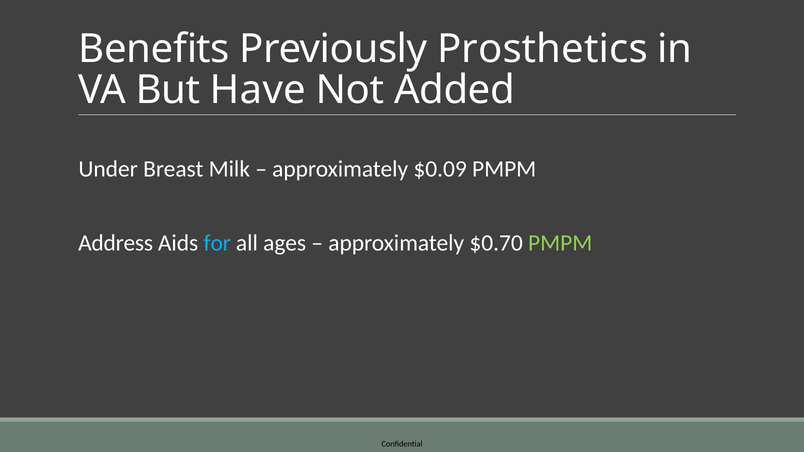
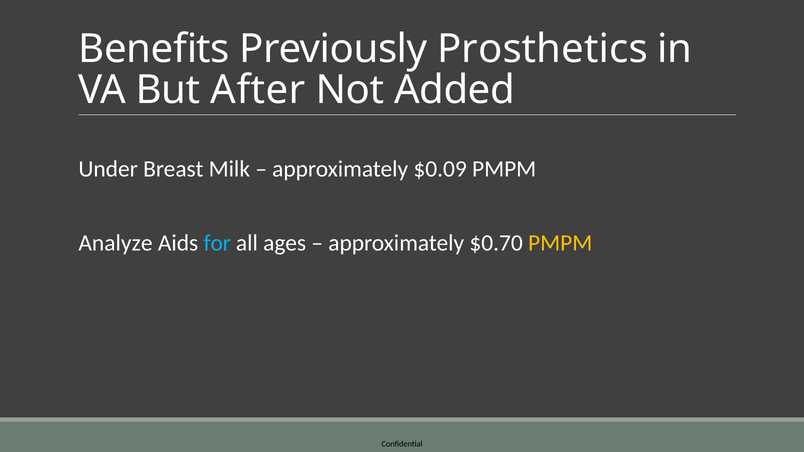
Have: Have -> After
Address: Address -> Analyze
PMPM at (560, 243) colour: light green -> yellow
